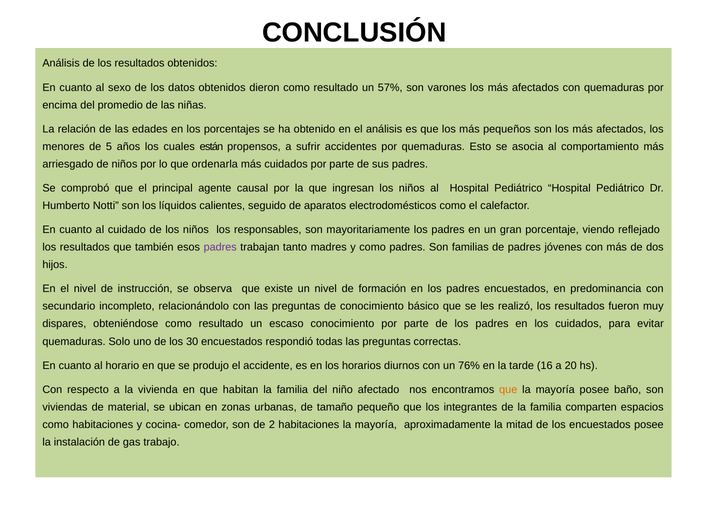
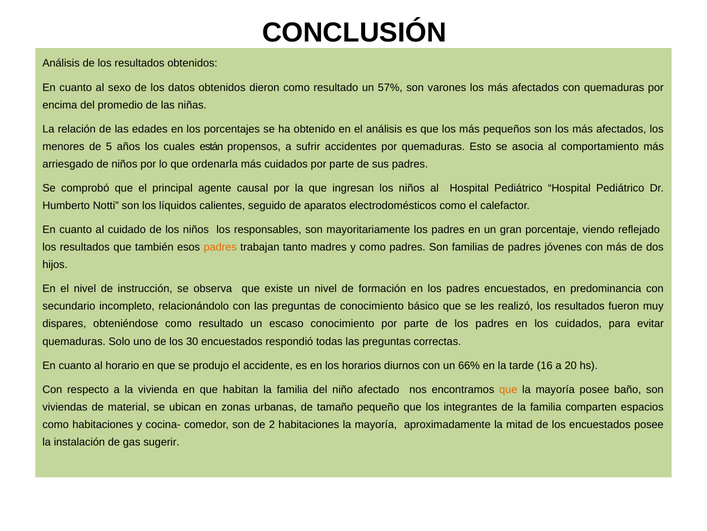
padres at (220, 247) colour: purple -> orange
76%: 76% -> 66%
trabajo: trabajo -> sugerir
